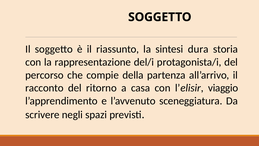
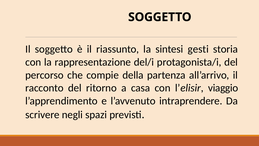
dura: dura -> gesti
sceneggiatura: sceneggiatura -> intraprendere
